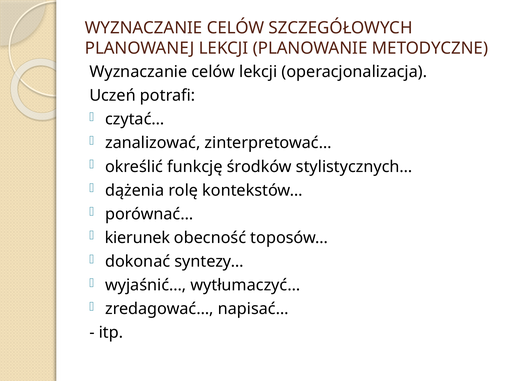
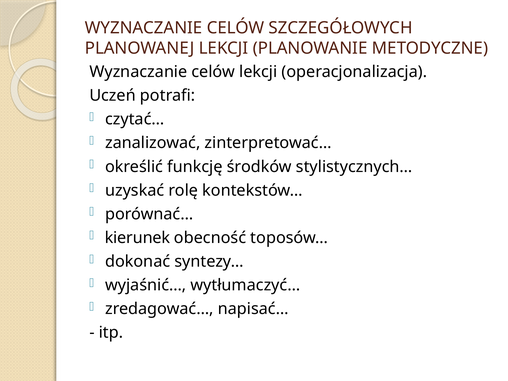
dążenia: dążenia -> uzyskać
